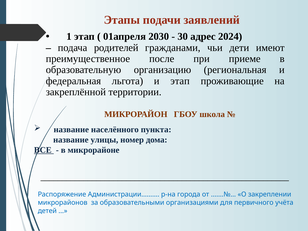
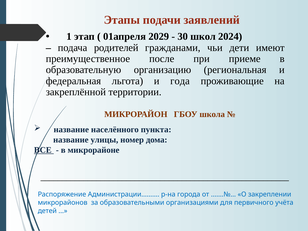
2030: 2030 -> 2029
адрес: адрес -> школ
и этап: этап -> года
